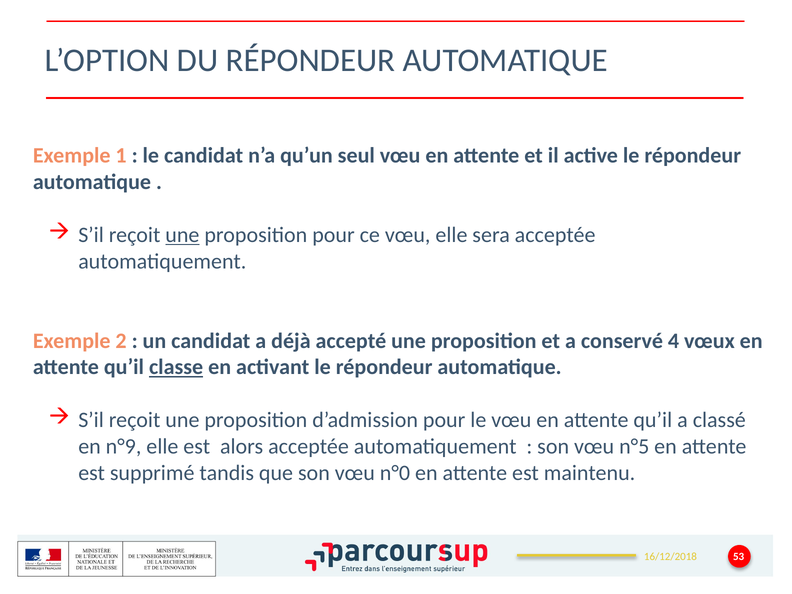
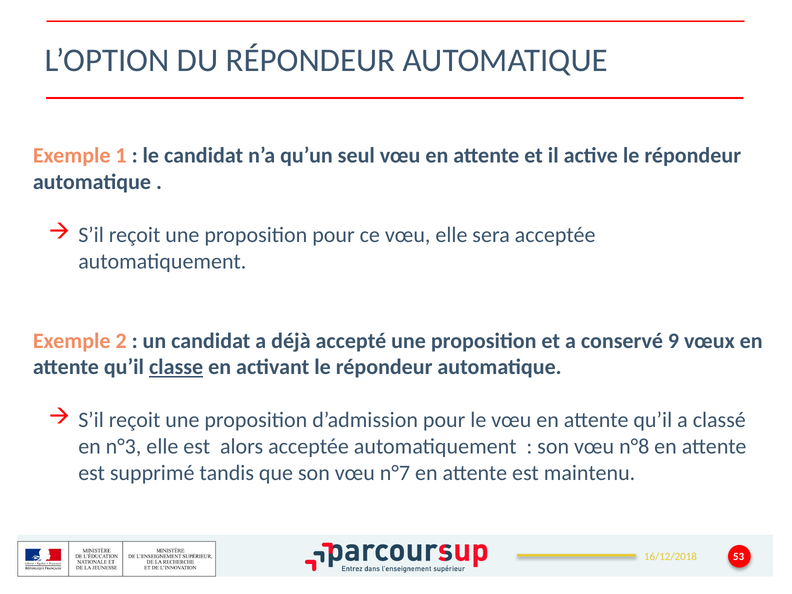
une at (182, 235) underline: present -> none
4: 4 -> 9
n°9: n°9 -> n°3
n°5: n°5 -> n°8
n°0: n°0 -> n°7
